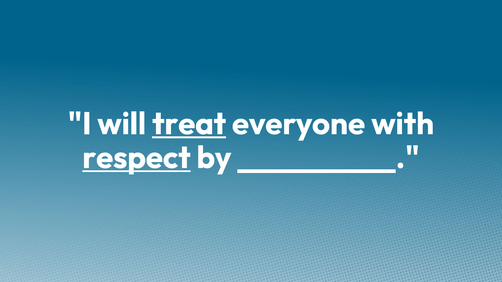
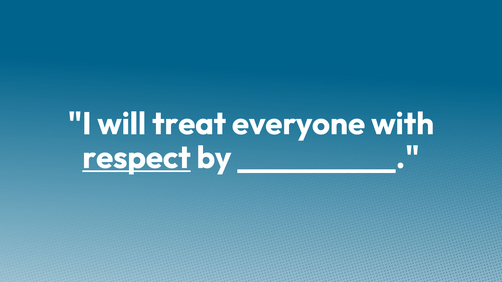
treat underline: present -> none
